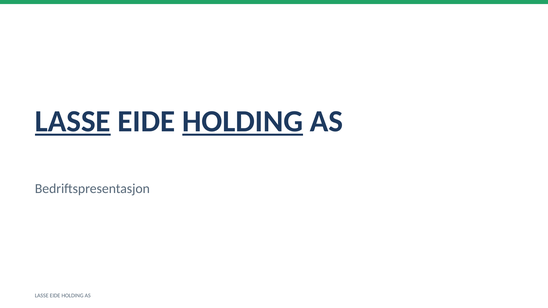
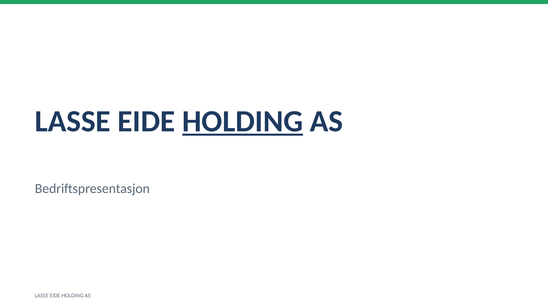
LASSE at (73, 122) underline: present -> none
